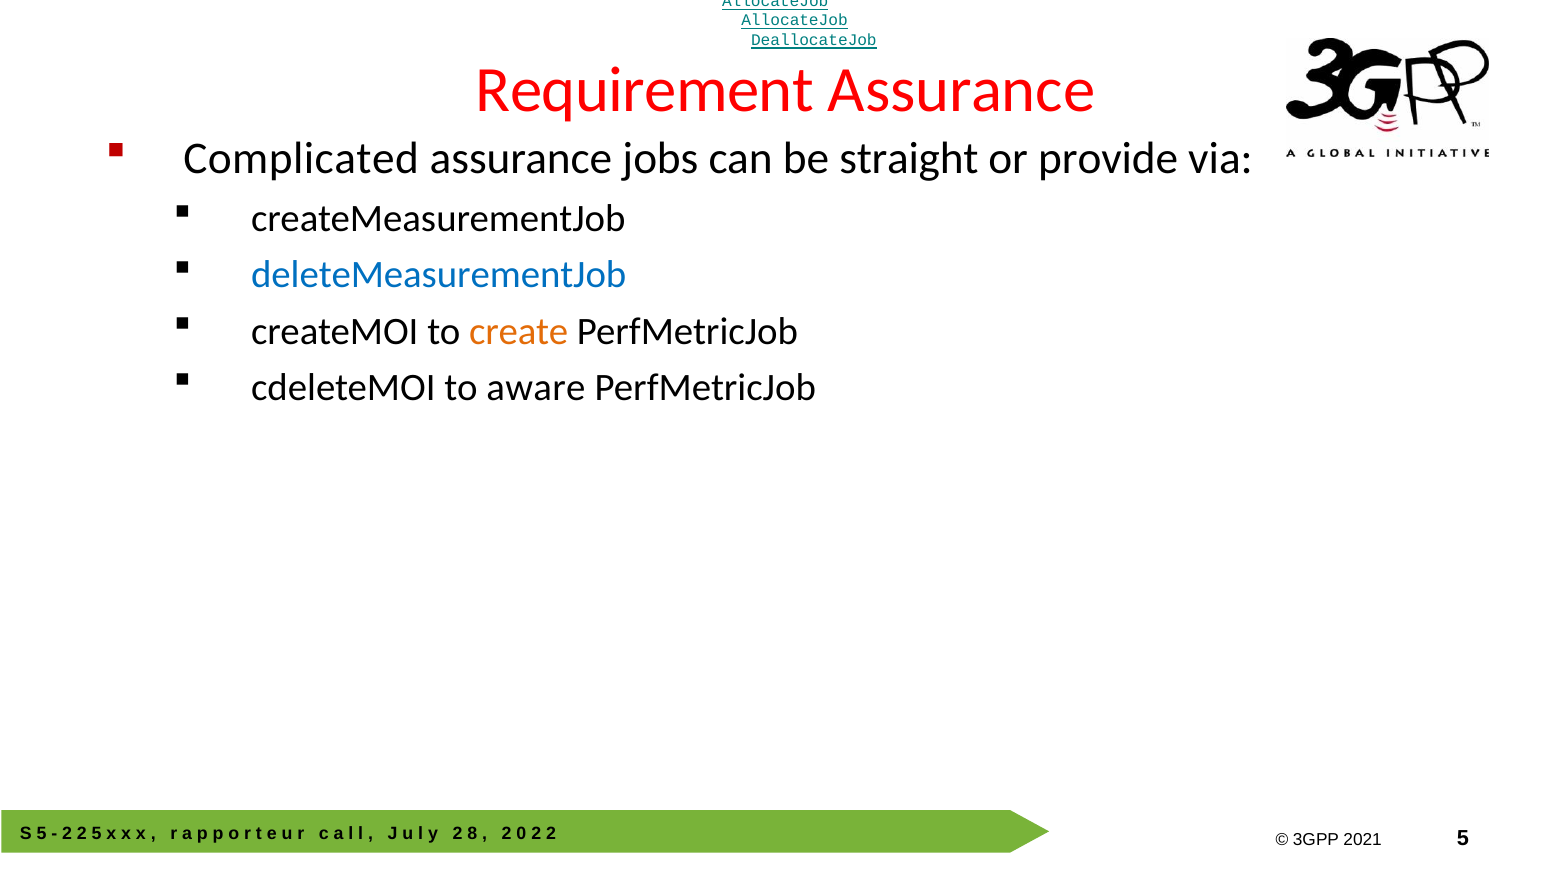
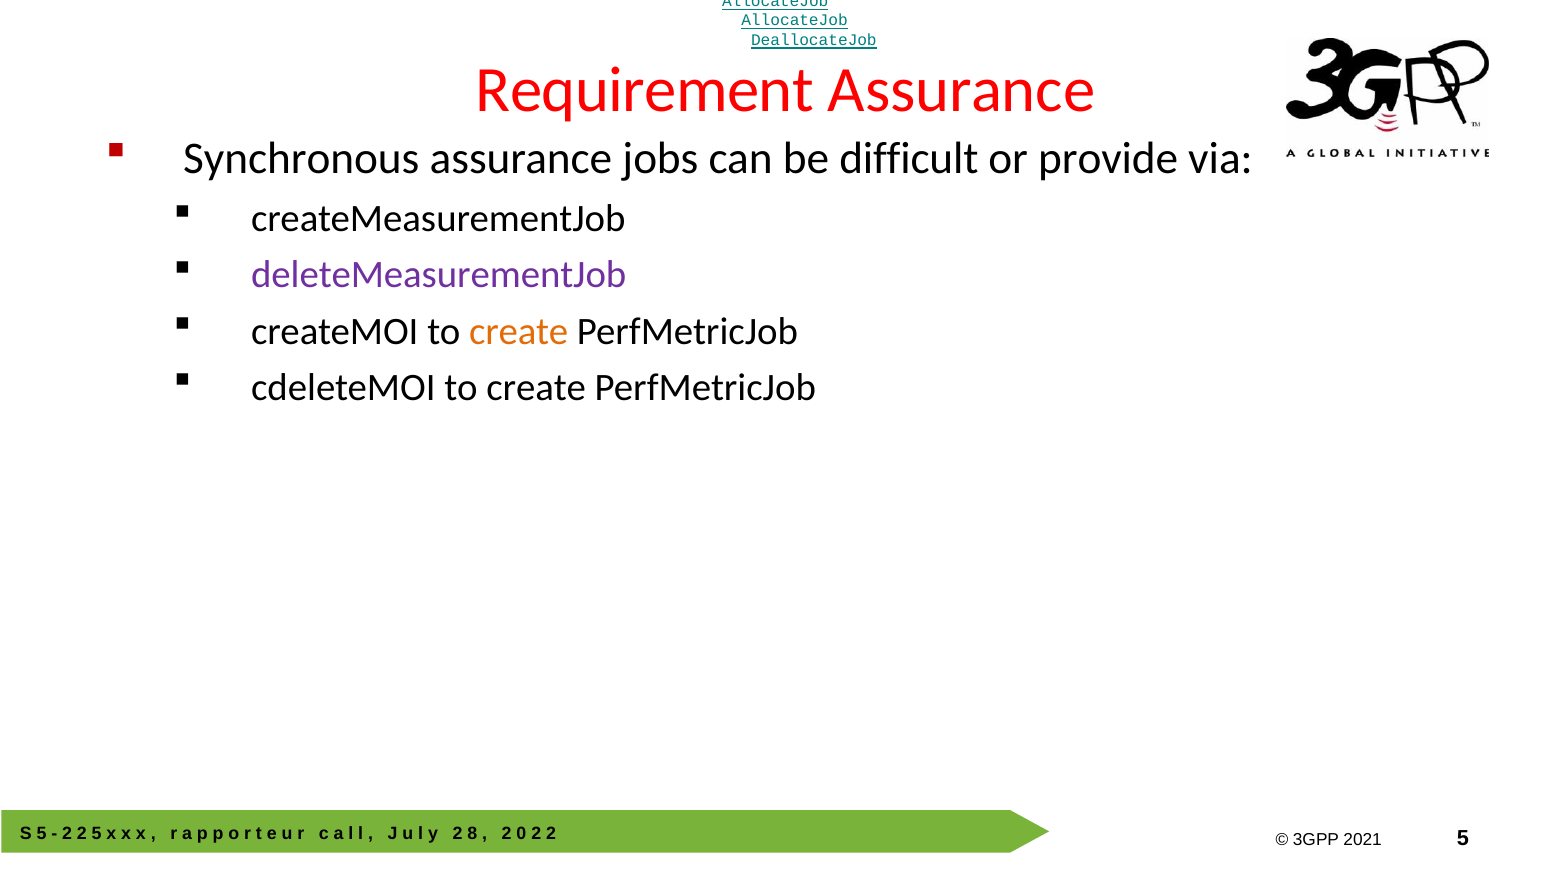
Complicated: Complicated -> Synchronous
straight: straight -> difficult
deleteMeasurementJob colour: blue -> purple
cdeleteMOI to aware: aware -> create
